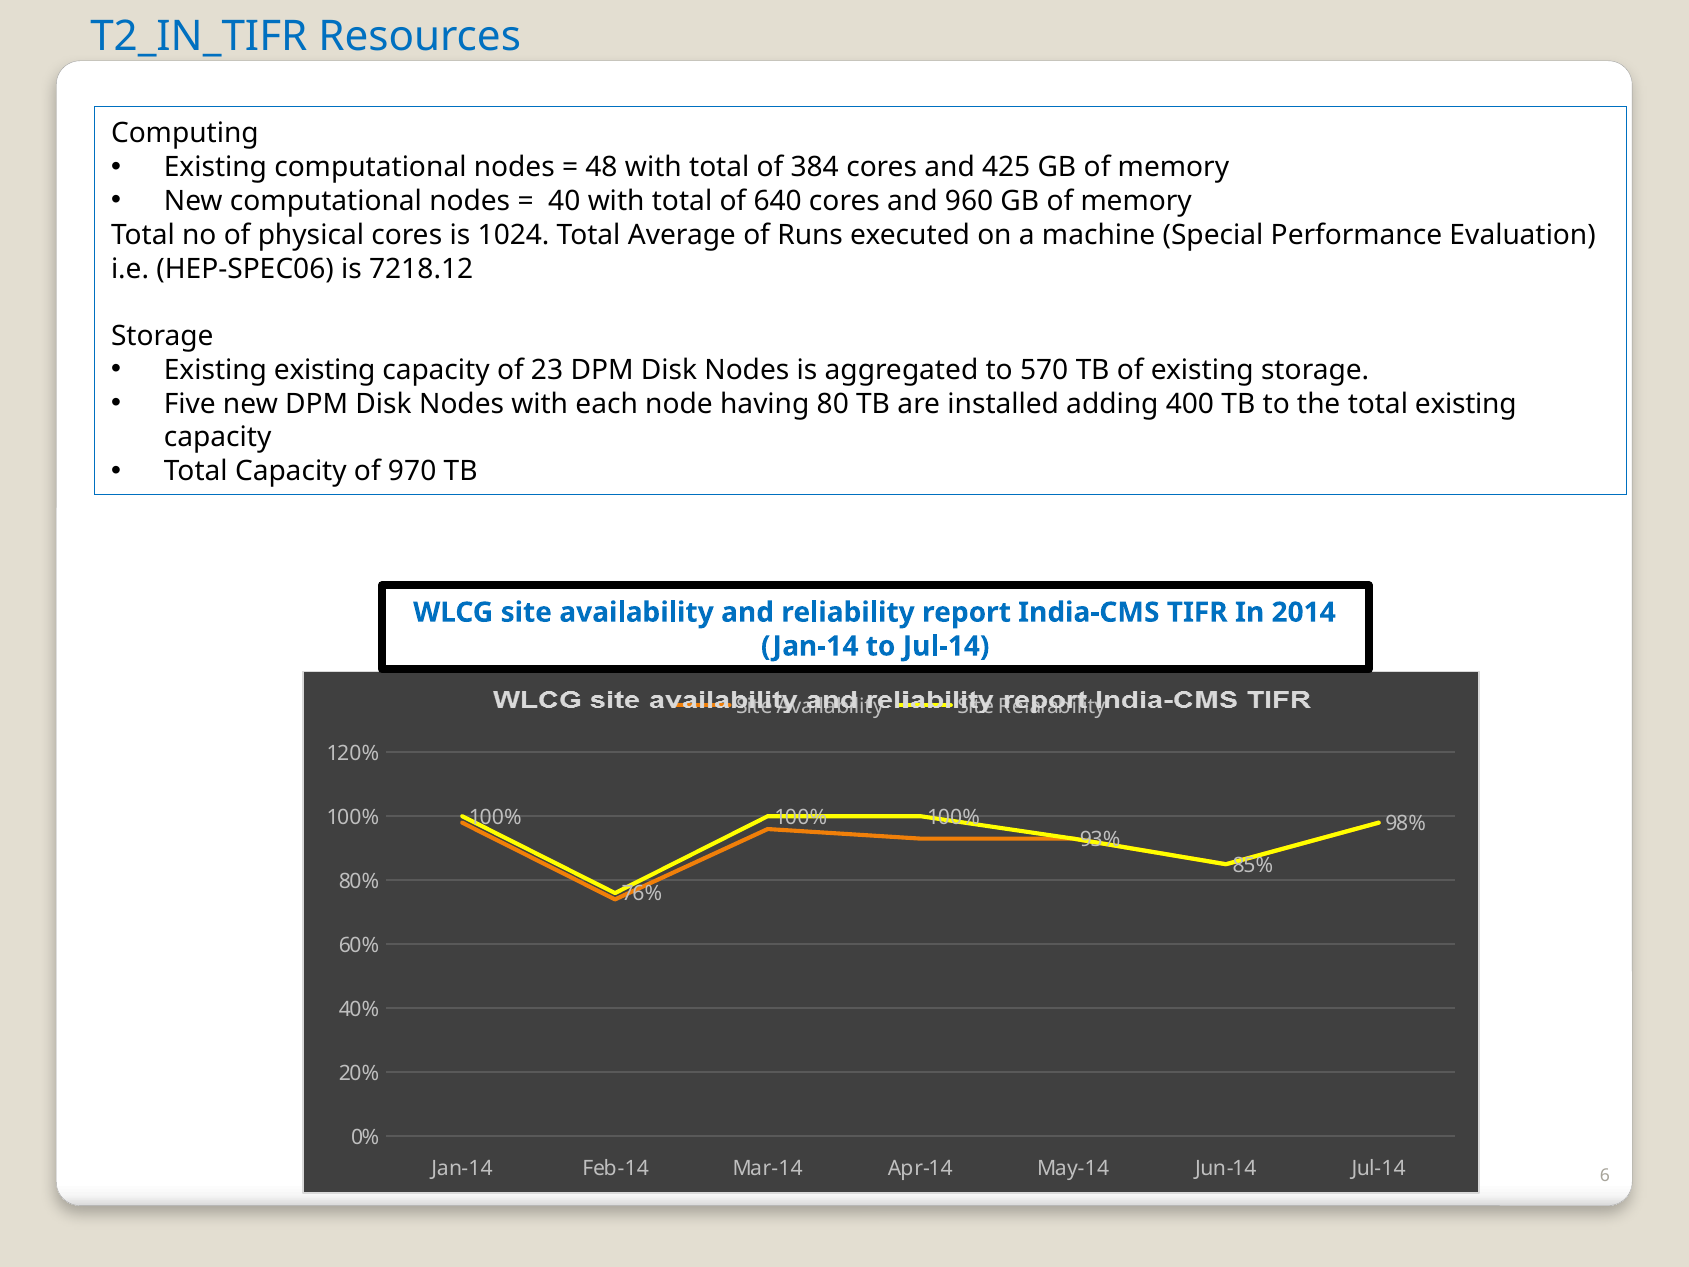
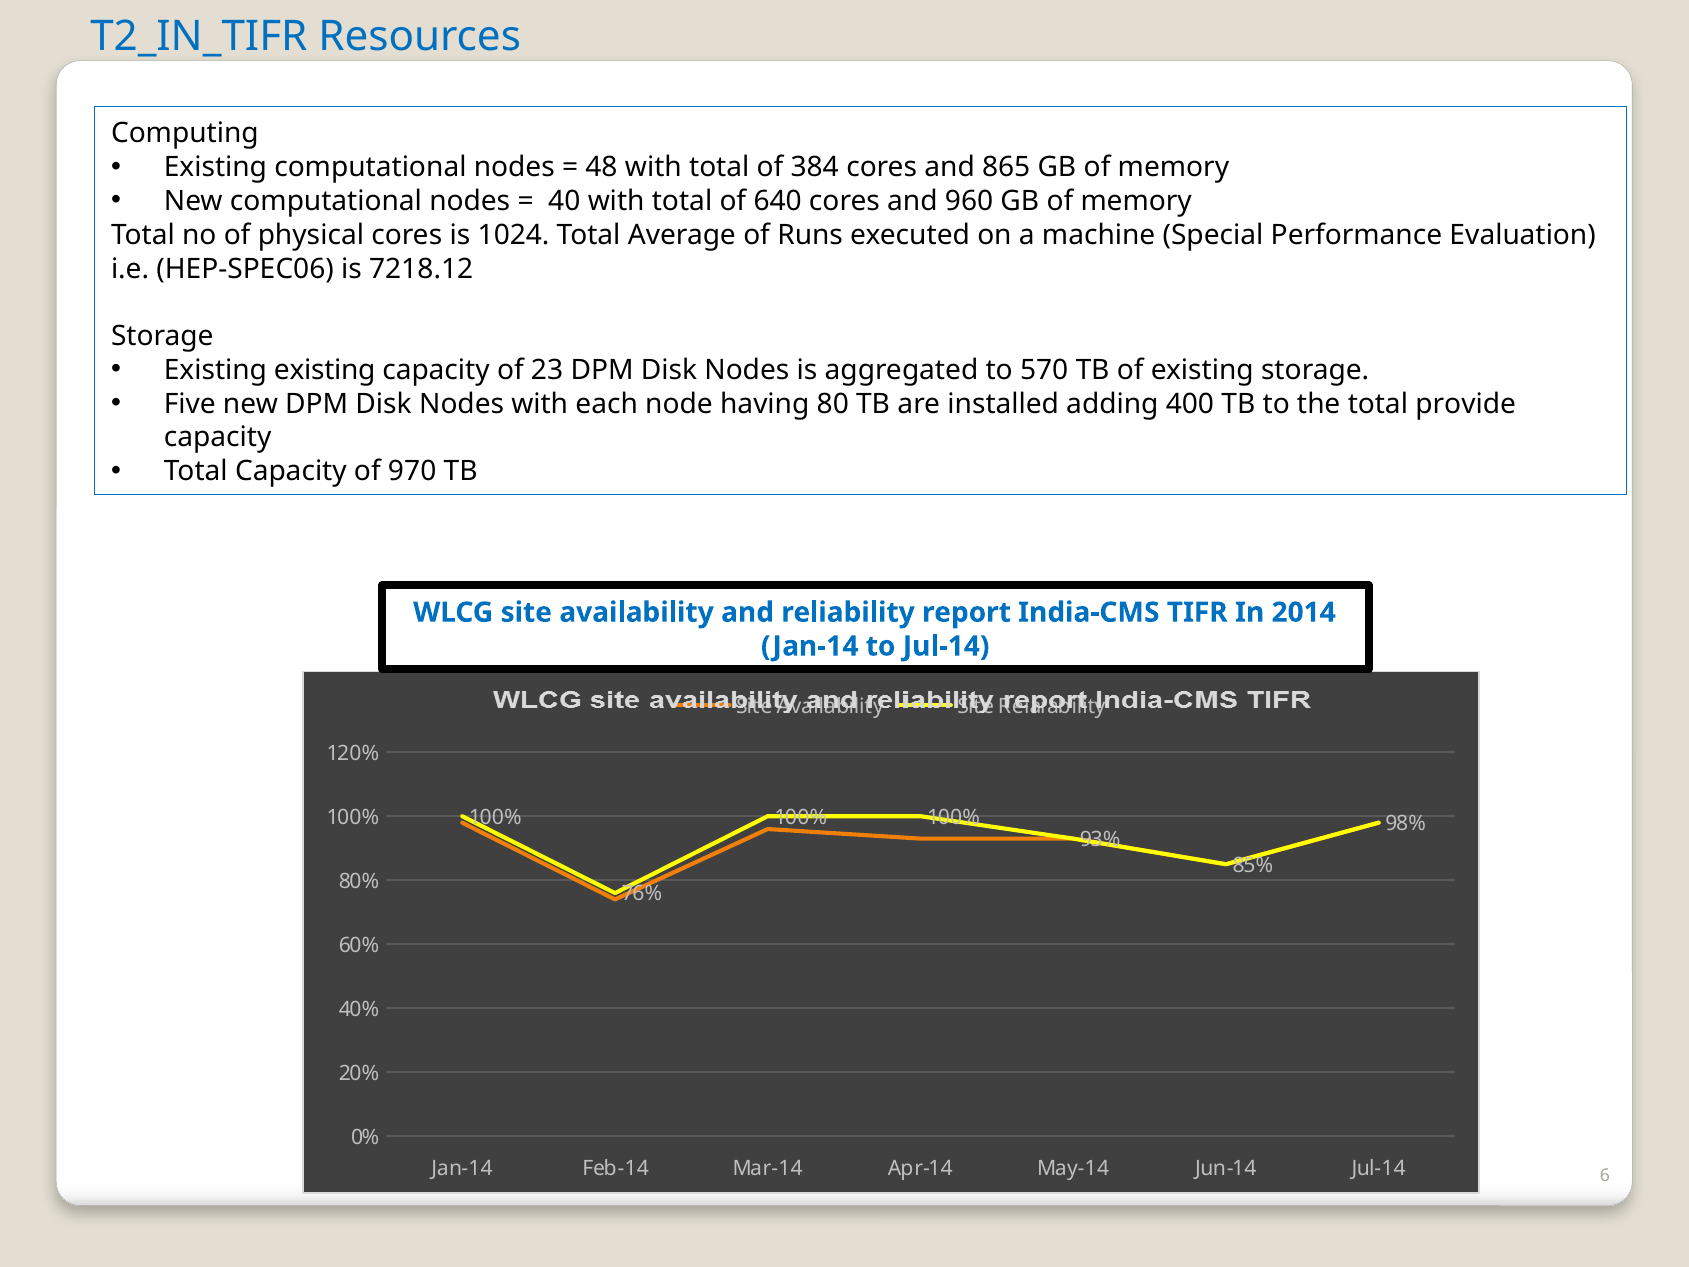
425: 425 -> 865
total existing: existing -> provide
